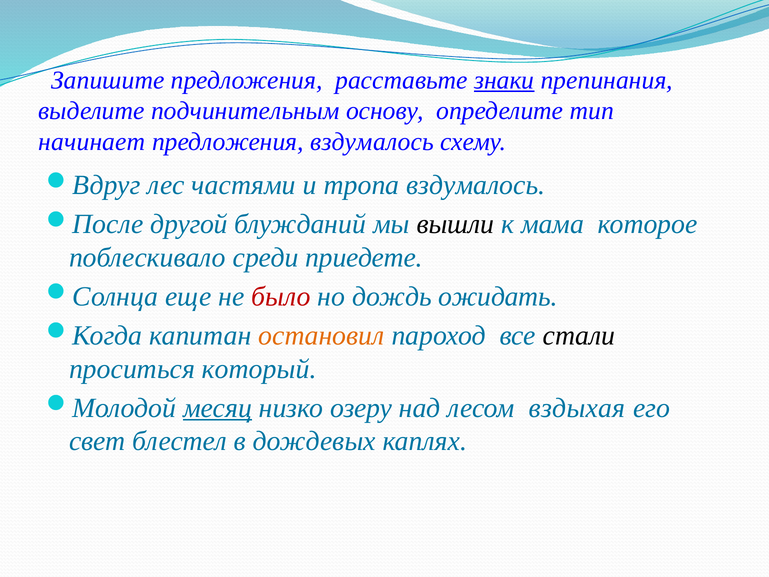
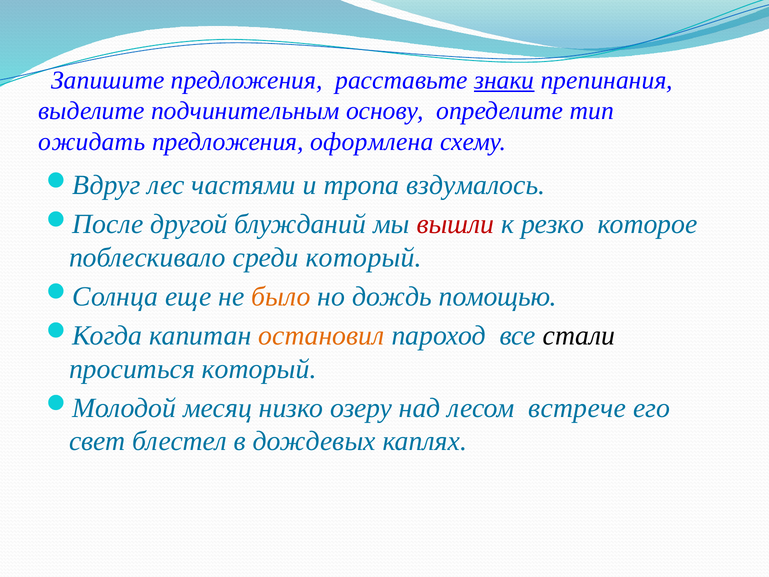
начинает: начинает -> ожидать
предложения вздумалось: вздумалось -> оформлена
вышли colour: black -> red
мама: мама -> резко
среди приедете: приедете -> который
было colour: red -> orange
ожидать: ожидать -> помощью
месяц underline: present -> none
вздыхая: вздыхая -> встрече
